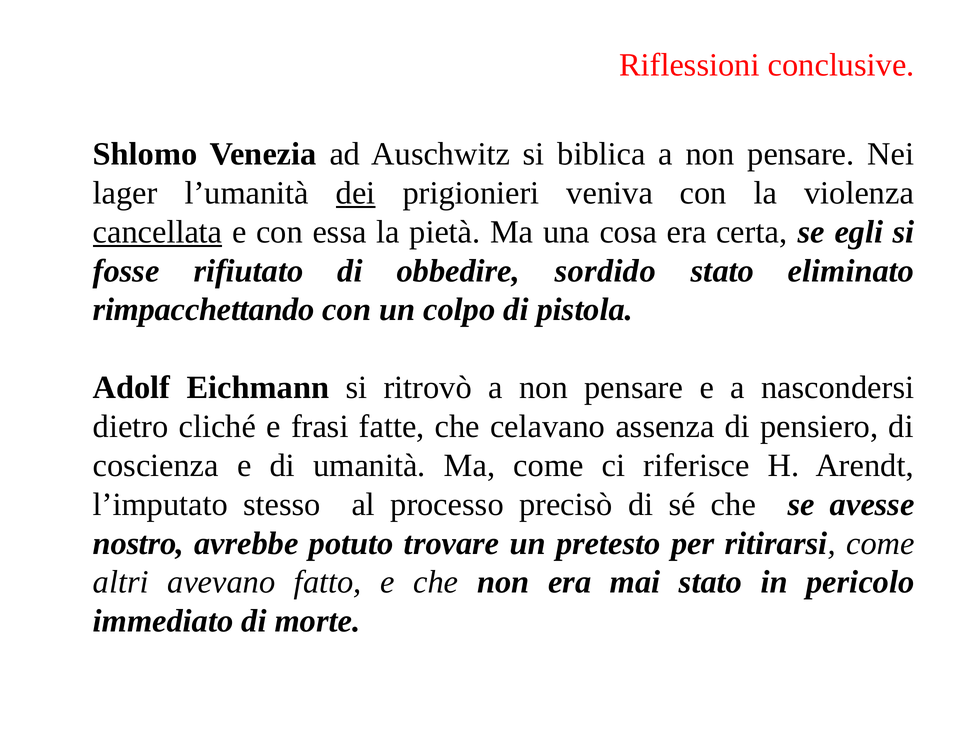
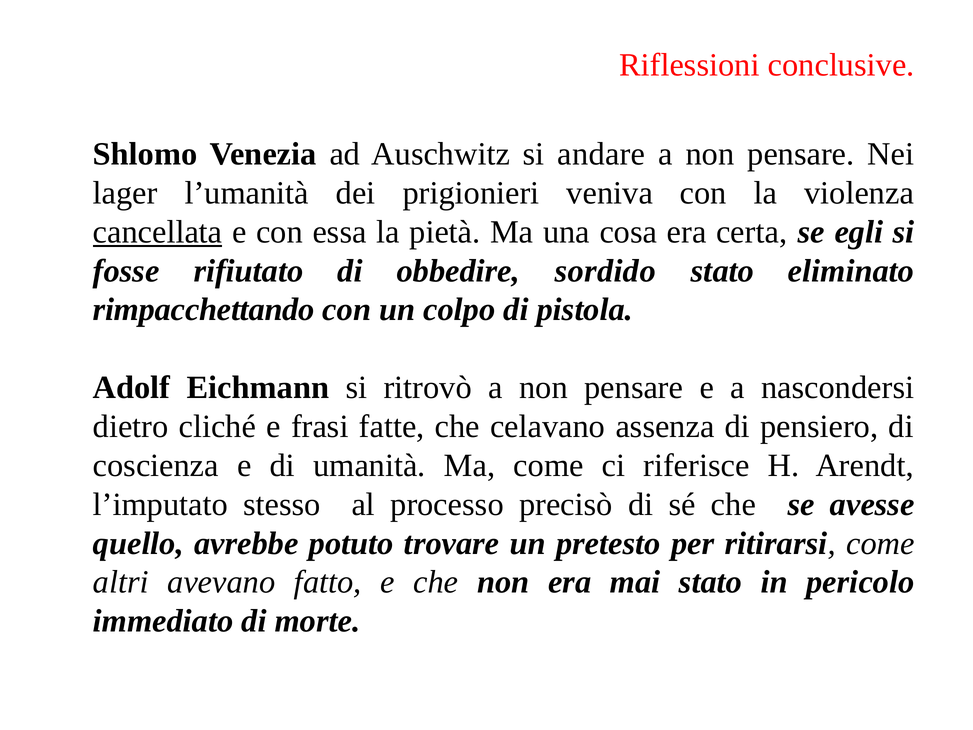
biblica: biblica -> andare
dei underline: present -> none
nostro: nostro -> quello
